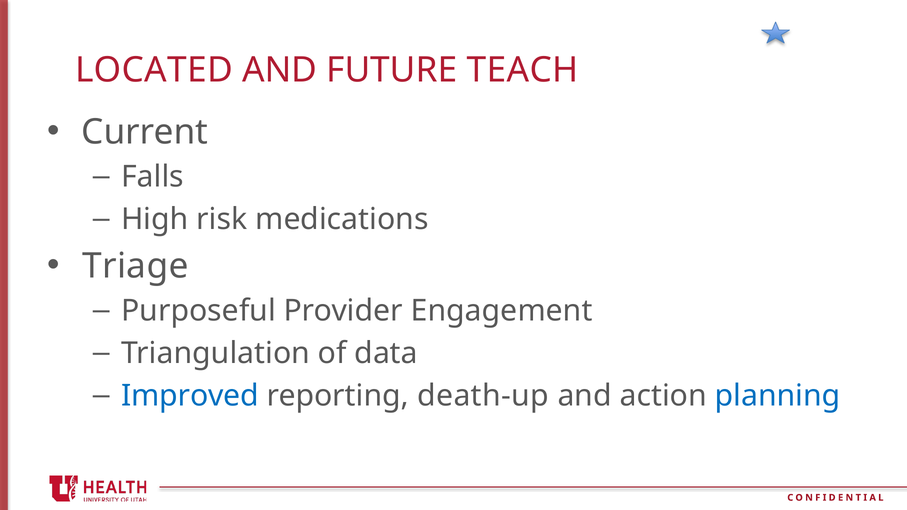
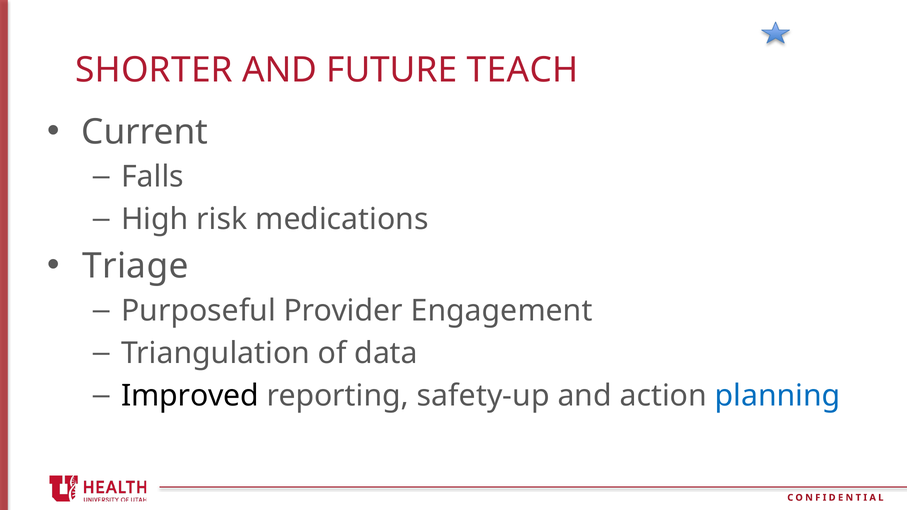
LOCATED: LOCATED -> SHORTER
Improved colour: blue -> black
death-up: death-up -> safety-up
